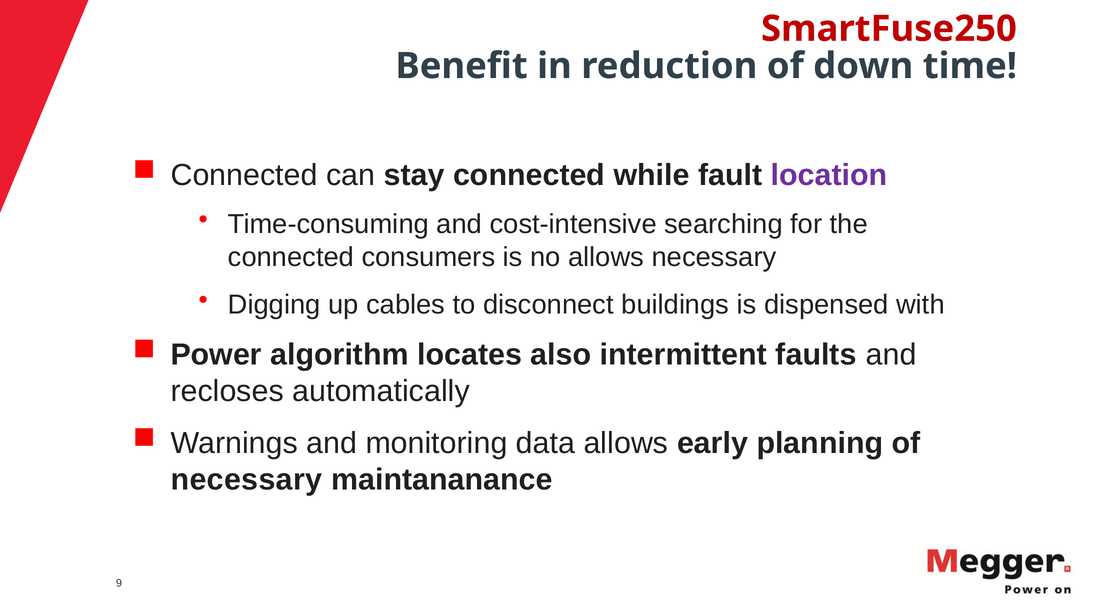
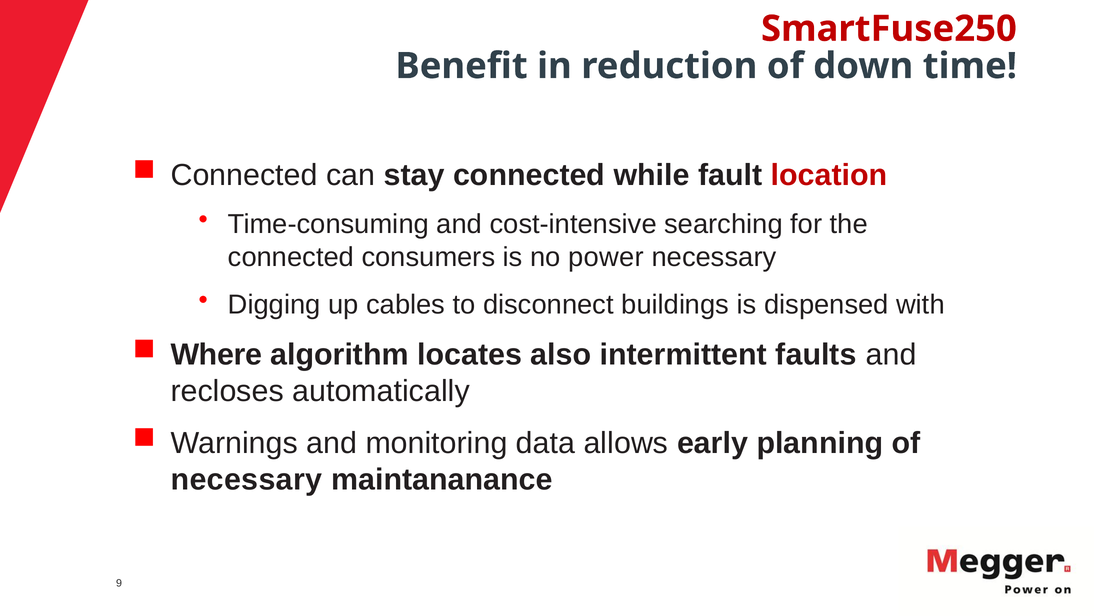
location colour: purple -> red
no allows: allows -> power
Power: Power -> Where
